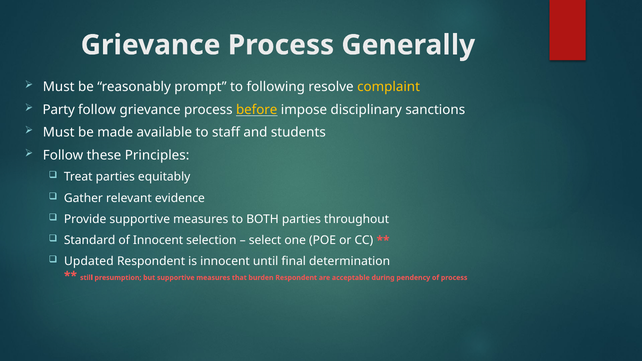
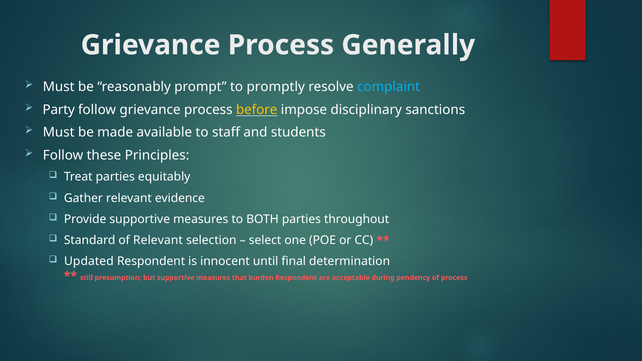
following: following -> promptly
complaint colour: yellow -> light blue
of Innocent: Innocent -> Relevant
